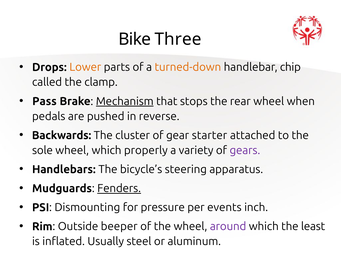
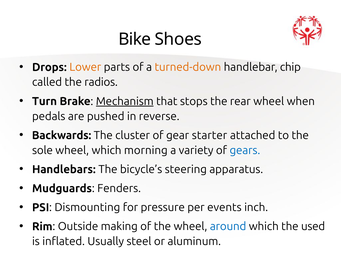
Three: Three -> Shoes
clamp: clamp -> radios
Pass: Pass -> Turn
properly: properly -> morning
gears colour: purple -> blue
Fenders underline: present -> none
beeper: beeper -> making
around colour: purple -> blue
least: least -> used
